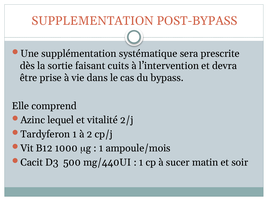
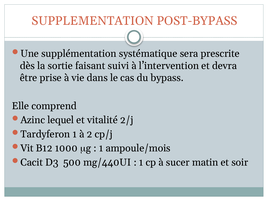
cuits: cuits -> suivi
